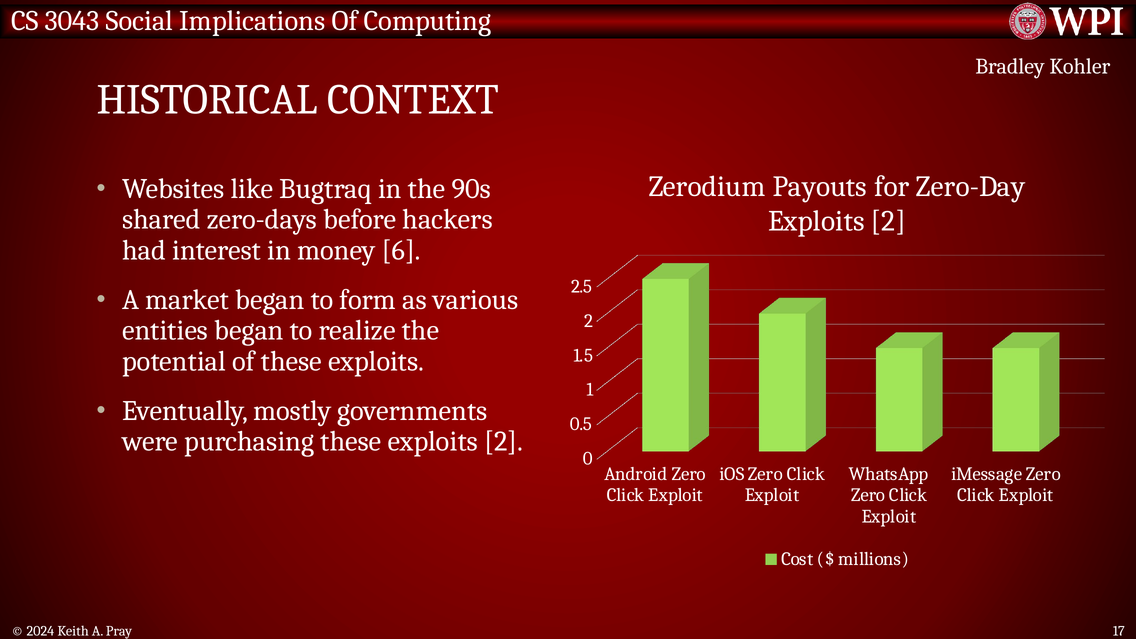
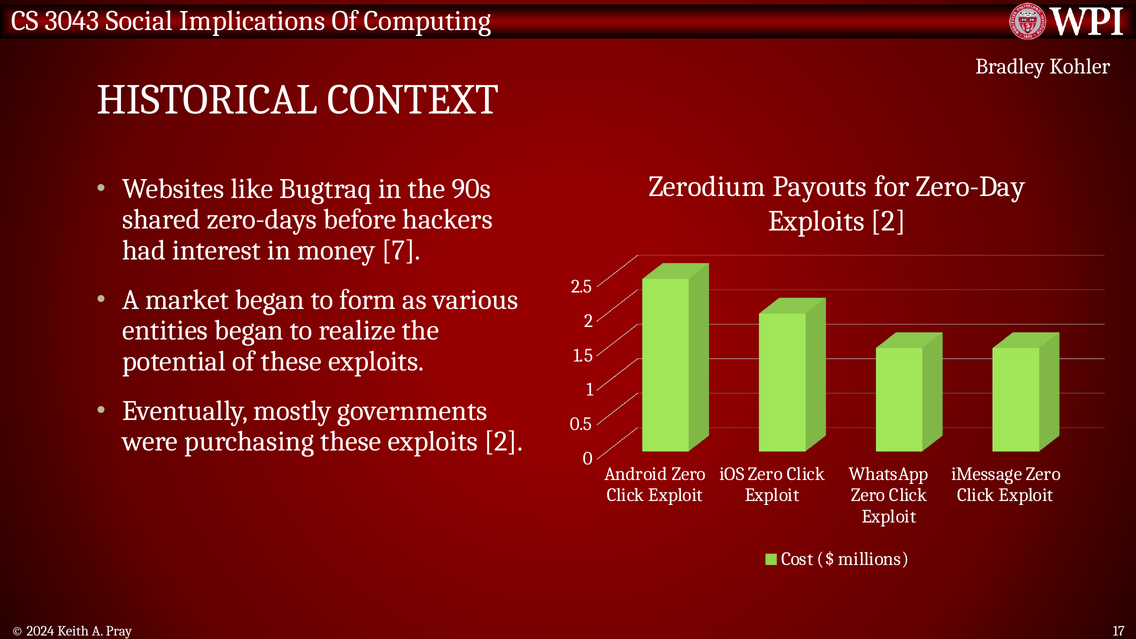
6: 6 -> 7
